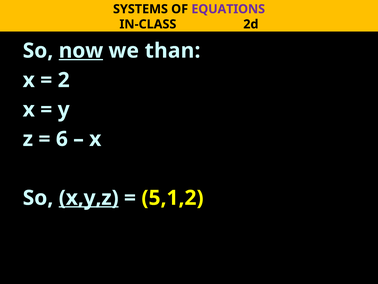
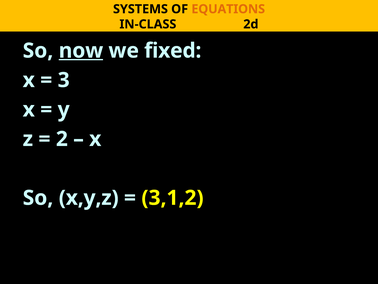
EQUATIONS colour: purple -> orange
than: than -> fixed
2: 2 -> 3
6: 6 -> 2
x,y,z underline: present -> none
5,1,2: 5,1,2 -> 3,1,2
